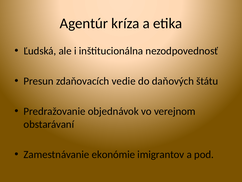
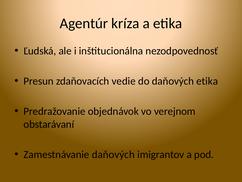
daňových štátu: štátu -> etika
Zamestnávanie ekonómie: ekonómie -> daňových
